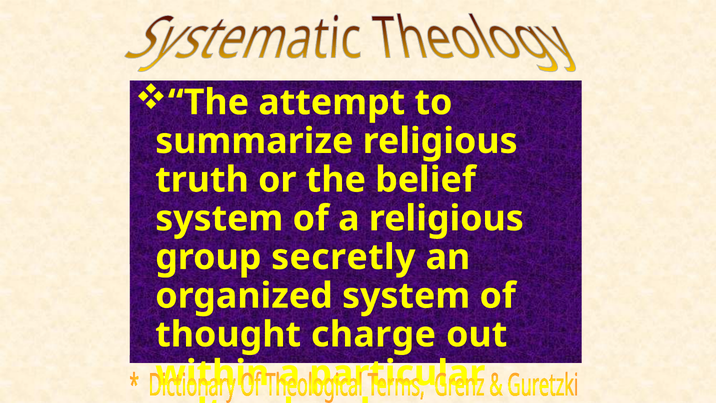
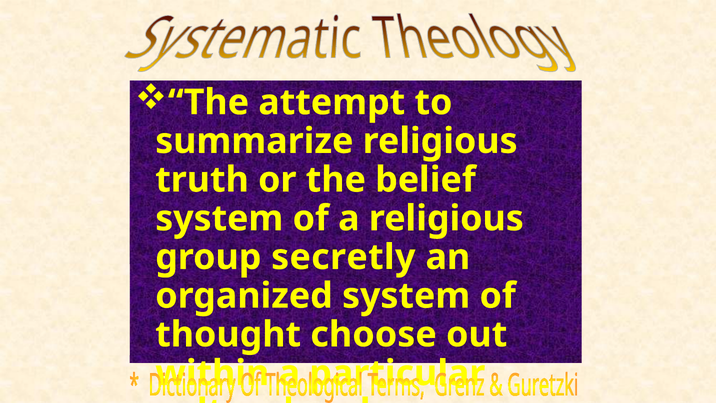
charge: charge -> choose
